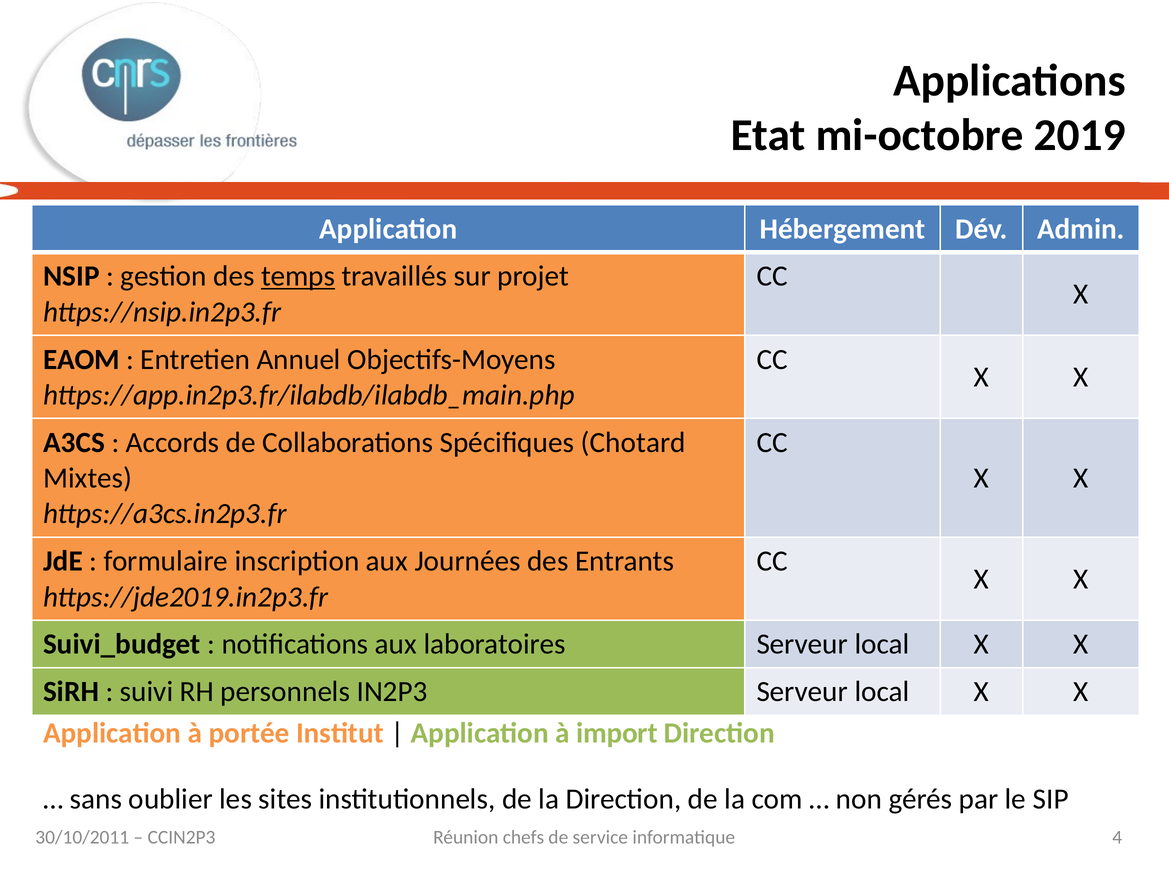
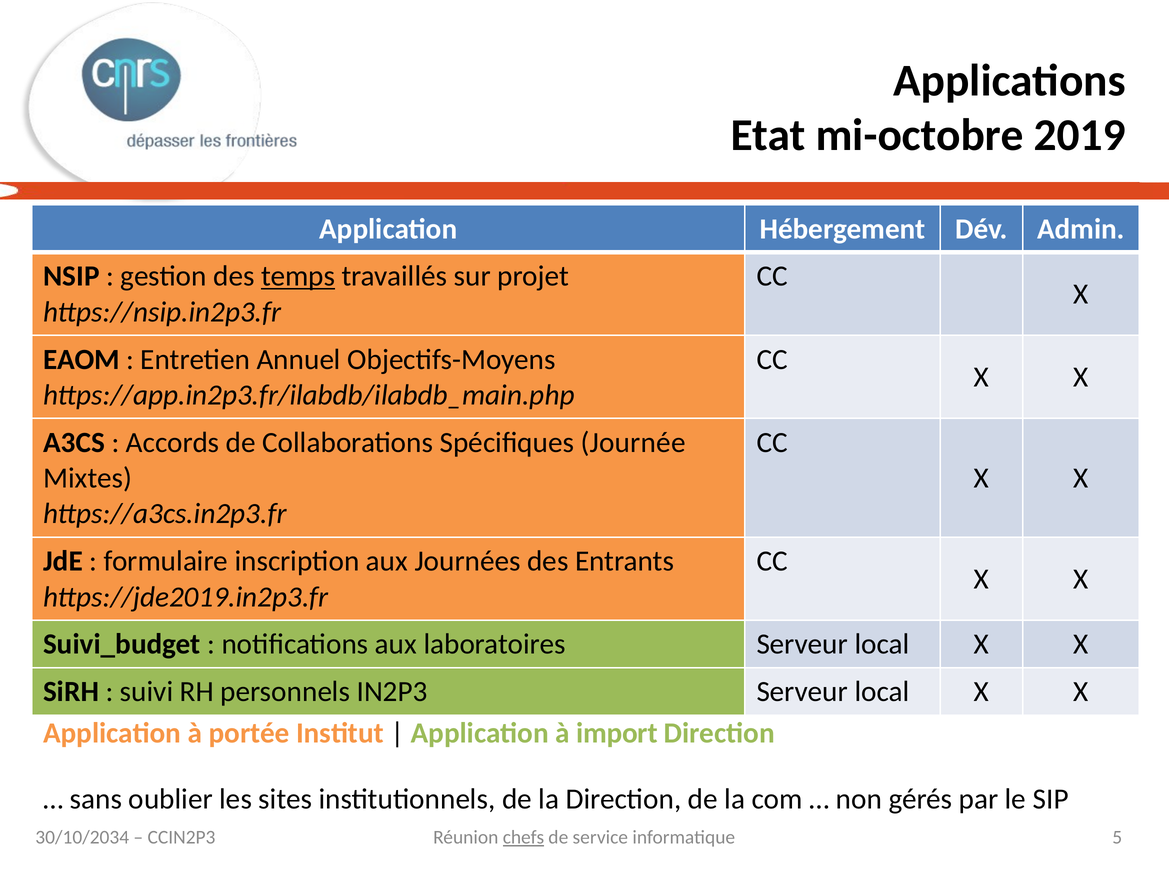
Chotard: Chotard -> Journée
chefs underline: none -> present
4: 4 -> 5
30/10/2011: 30/10/2011 -> 30/10/2034
